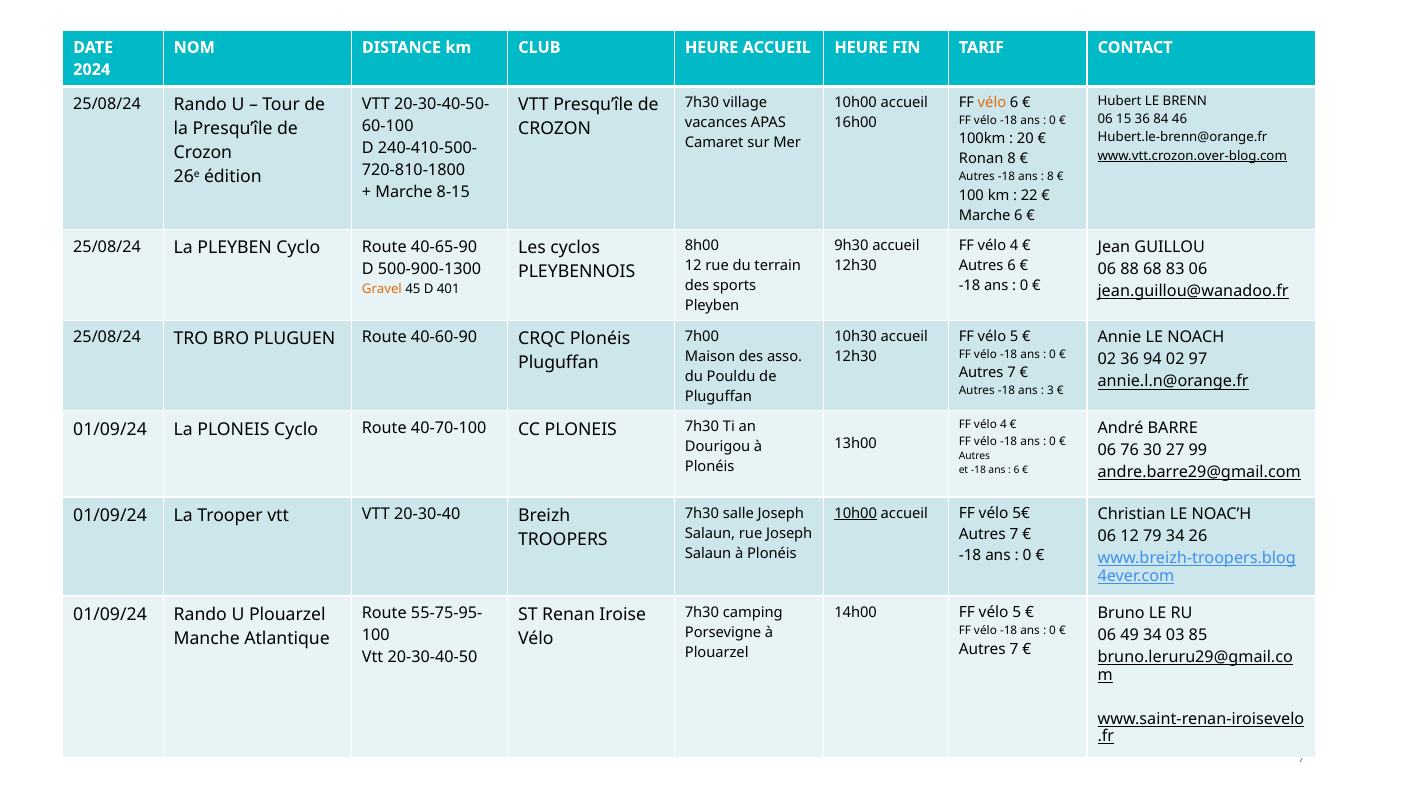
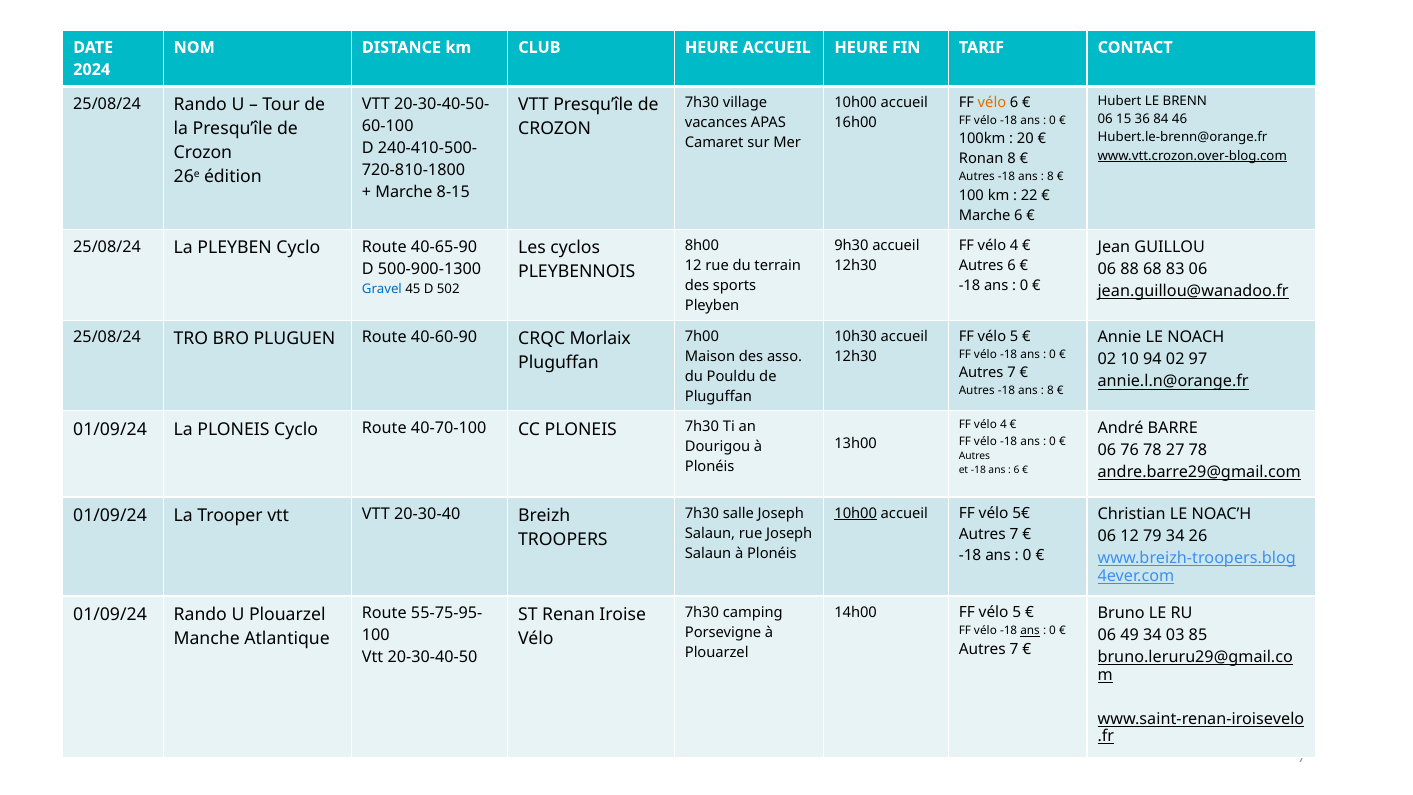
Gravel colour: orange -> blue
401: 401 -> 502
CRQC Plonéis: Plonéis -> Morlaix
02 36: 36 -> 10
3 at (1050, 391): 3 -> 8
76 30: 30 -> 78
27 99: 99 -> 78
ans at (1030, 631) underline: none -> present
